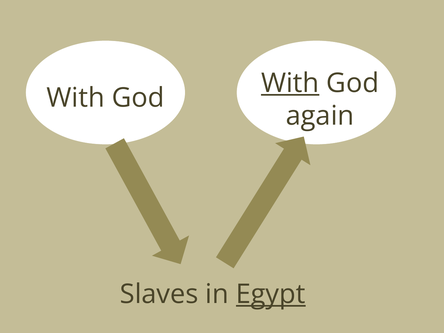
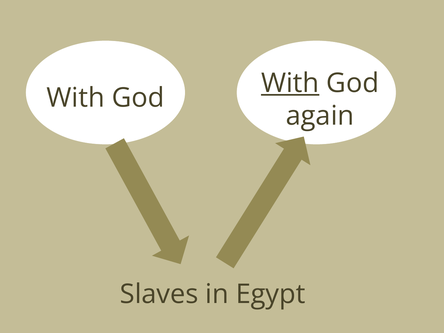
Egypt underline: present -> none
